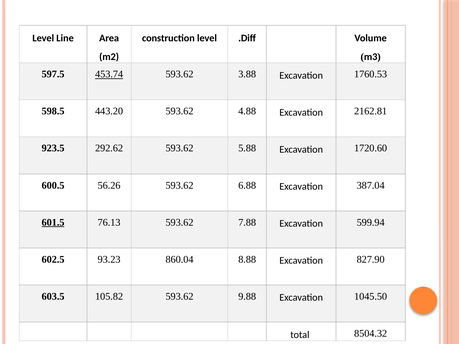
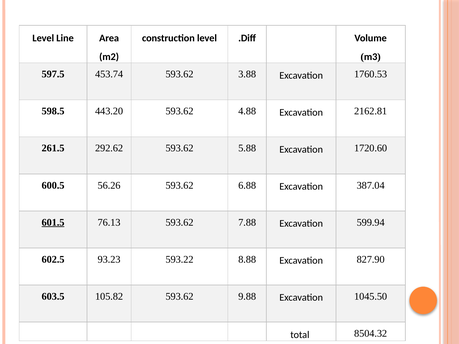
453.74 underline: present -> none
923.5: 923.5 -> 261.5
860.04: 860.04 -> 593.22
